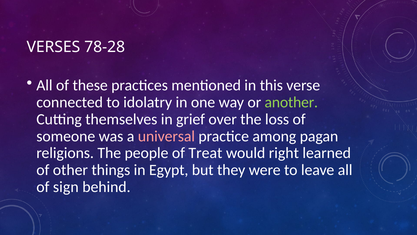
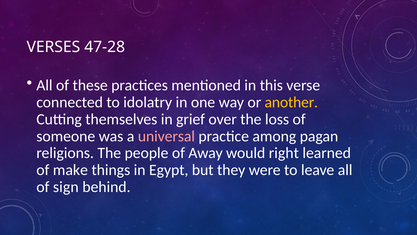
78-28: 78-28 -> 47-28
another colour: light green -> yellow
Treat: Treat -> Away
other: other -> make
